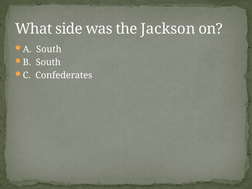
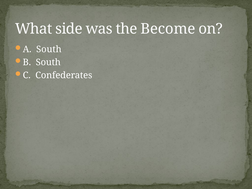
Jackson: Jackson -> Become
